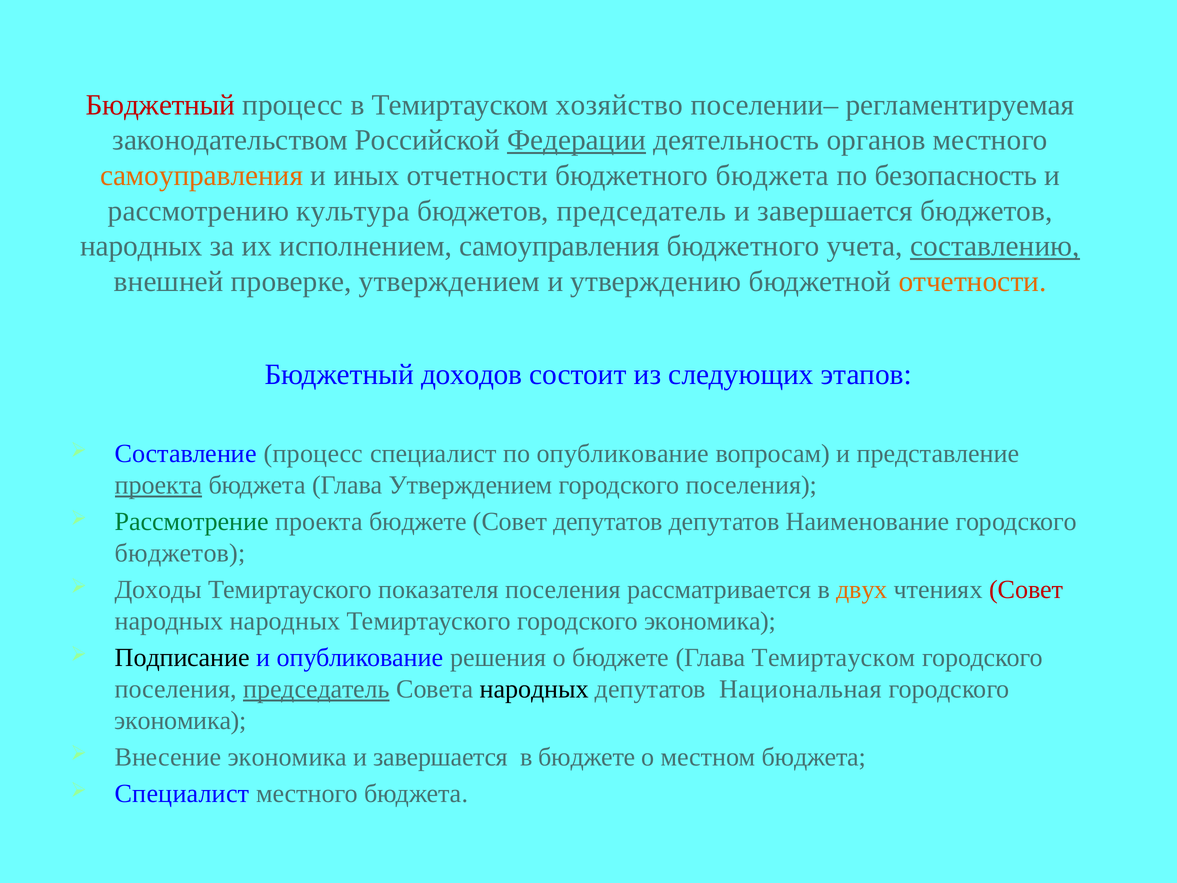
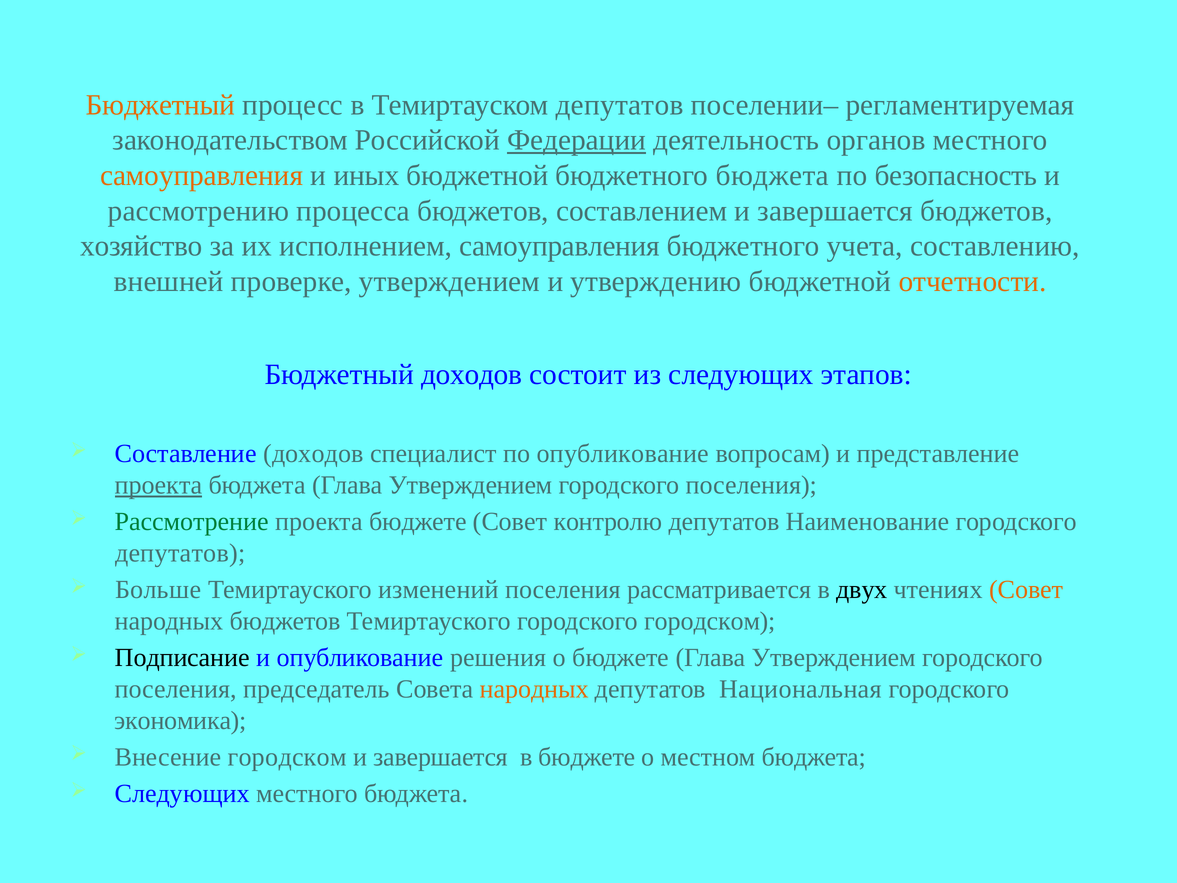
Бюджетный at (161, 105) colour: red -> orange
Темиртауском хозяйство: хозяйство -> депутатов
иных отчетности: отчетности -> бюджетной
культура: культура -> процесса
бюджетов председатель: председатель -> составлением
народных at (141, 246): народных -> хозяйство
составлению underline: present -> none
Составление процесс: процесс -> доходов
Совет депутатов: депутатов -> контролю
бюджетов at (180, 553): бюджетов -> депутатов
Доходы: Доходы -> Больше
показателя: показателя -> изменений
двух colour: orange -> black
Совет at (1026, 590) colour: red -> orange
народных народных: народных -> бюджетов
Темиртауского городского экономика: экономика -> городском
бюджете Глава Темиртауском: Темиртауском -> Утверждением
председатель at (316, 689) underline: present -> none
народных at (534, 689) colour: black -> orange
Внесение экономика: экономика -> городском
Специалист at (182, 794): Специалист -> Следующих
